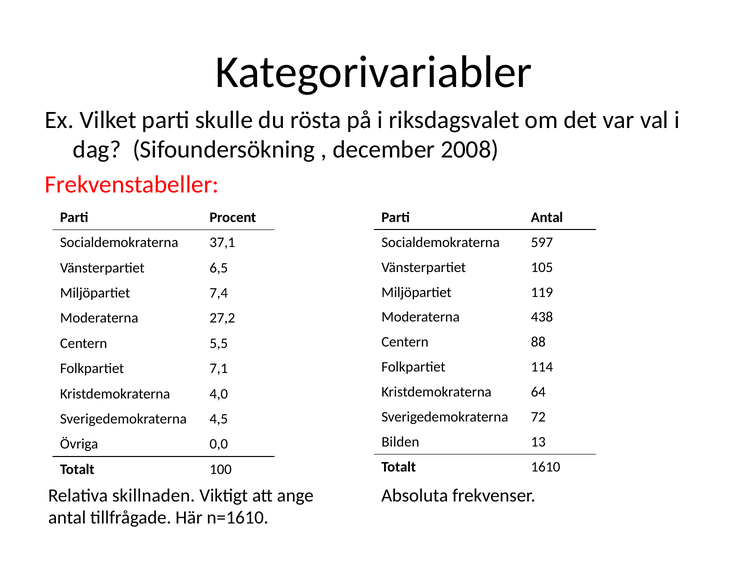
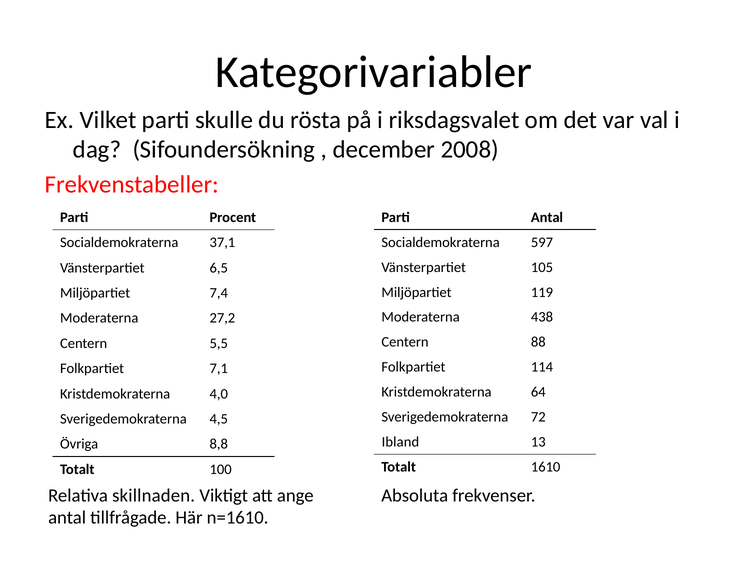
Bilden: Bilden -> Ibland
0,0: 0,0 -> 8,8
